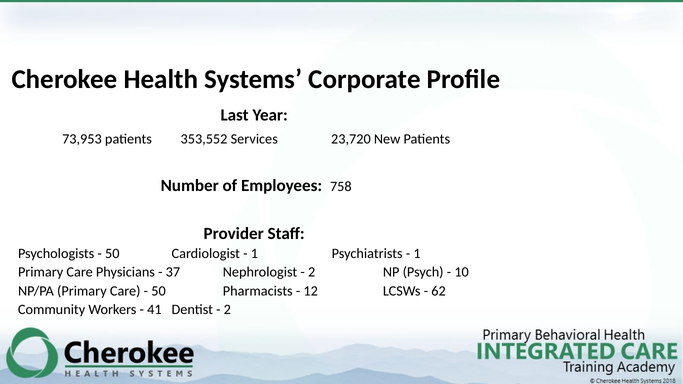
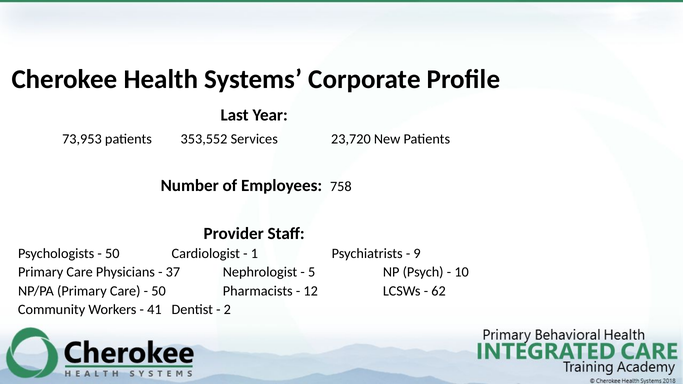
1 at (417, 254): 1 -> 9
2 at (312, 272): 2 -> 5
